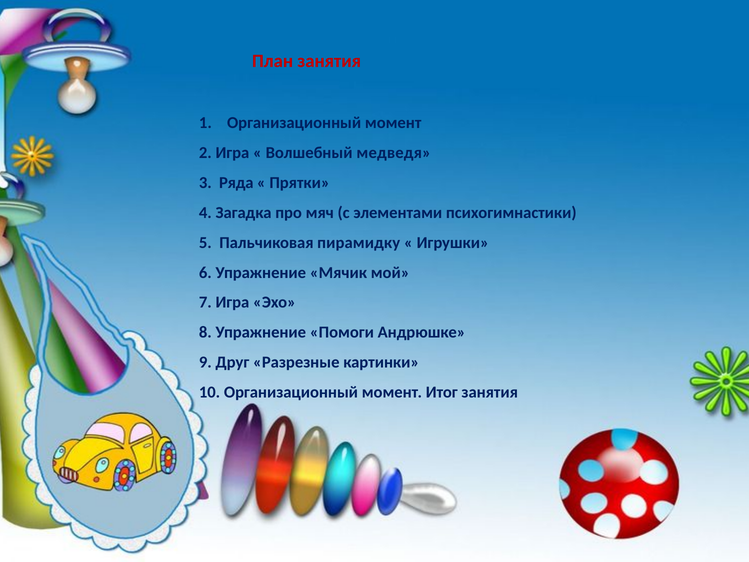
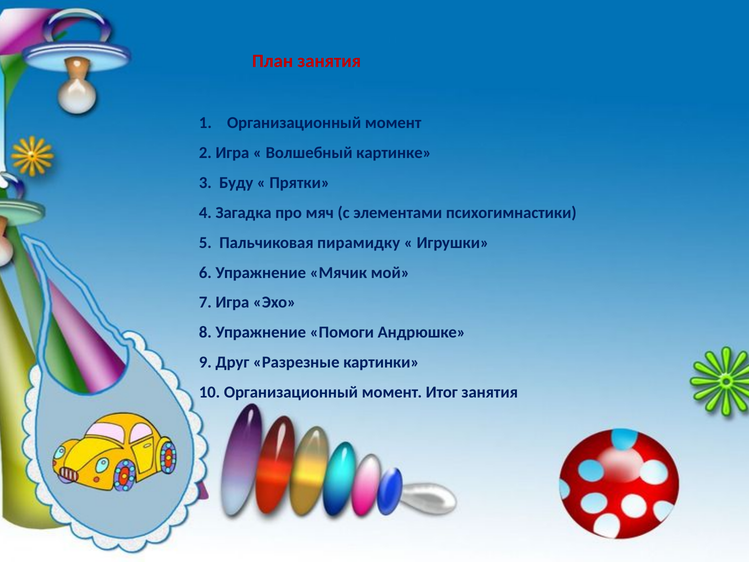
медведя: медведя -> картинке
Ряда: Ряда -> Буду
